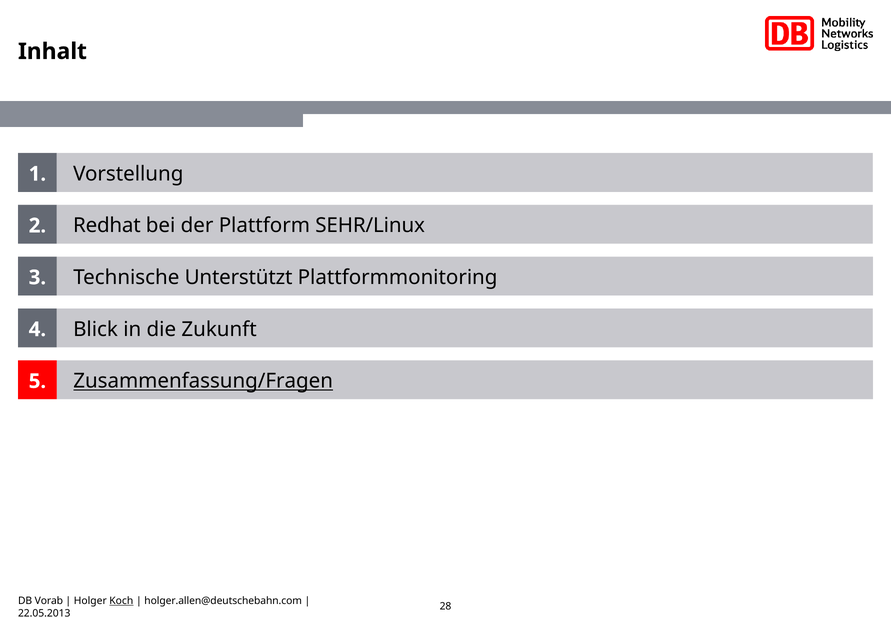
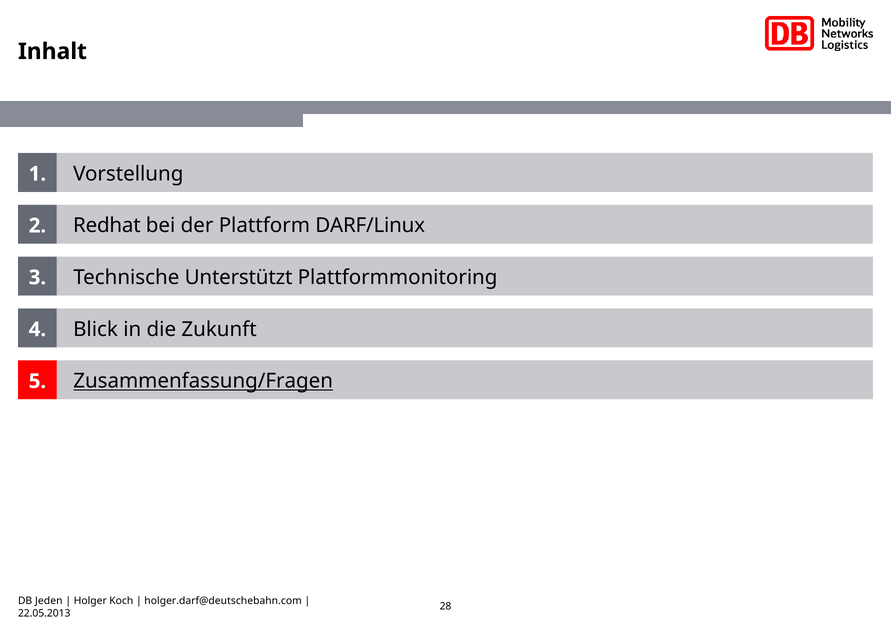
SEHR/Linux: SEHR/Linux -> DARF/Linux
Vorab: Vorab -> Jeden
Koch underline: present -> none
holger.allen@deutschebahn.com: holger.allen@deutschebahn.com -> holger.darf@deutschebahn.com
